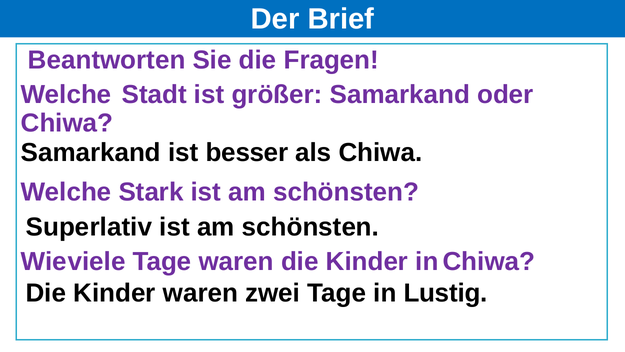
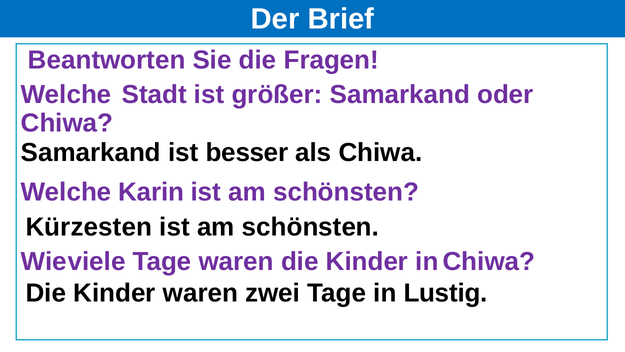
Stark: Stark -> Karin
Superlativ: Superlativ -> Kürzesten
